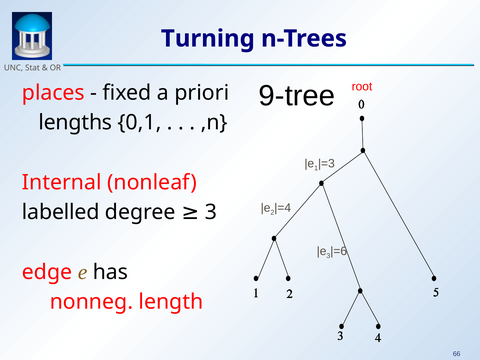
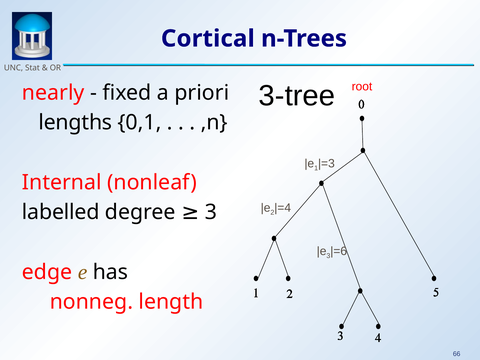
Turning: Turning -> Cortical
9-tree: 9-tree -> 3-tree
places: places -> nearly
